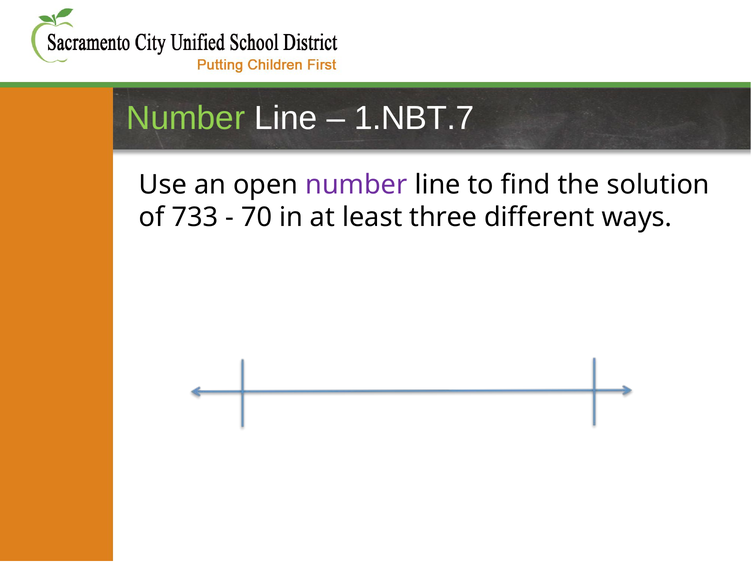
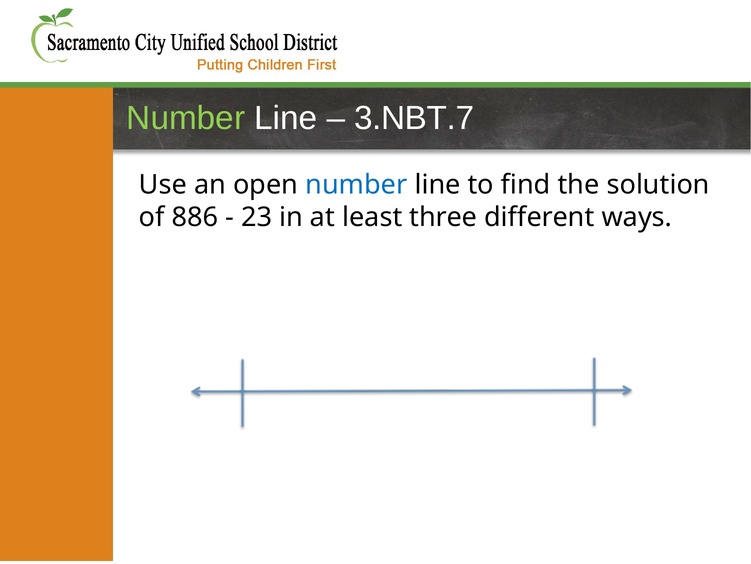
1.NBT.7: 1.NBT.7 -> 3.NBT.7
number at (356, 185) colour: purple -> blue
733: 733 -> 886
70: 70 -> 23
